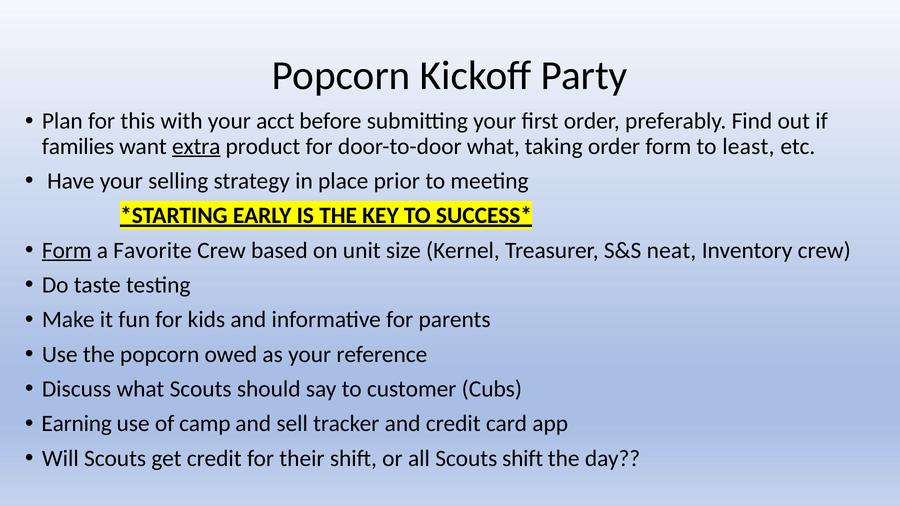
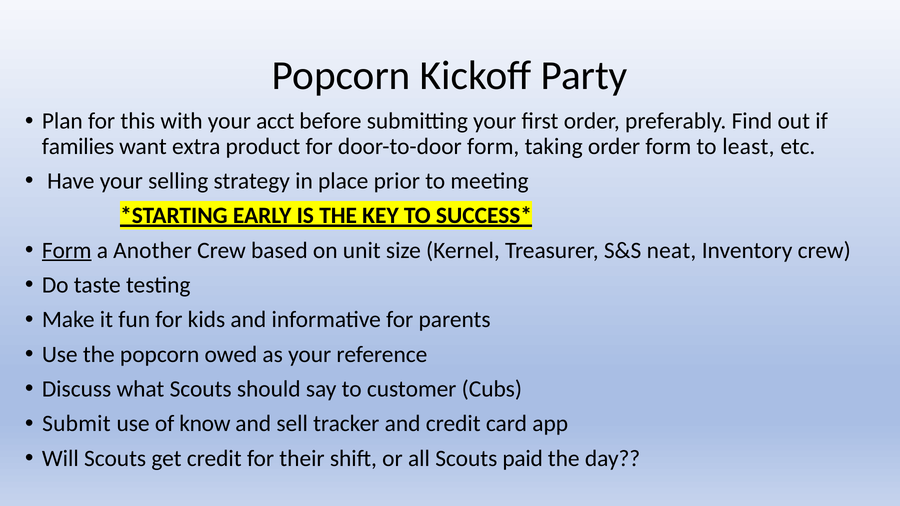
extra underline: present -> none
door-to-door what: what -> form
Favorite: Favorite -> Another
Earning: Earning -> Submit
camp: camp -> know
Scouts shift: shift -> paid
